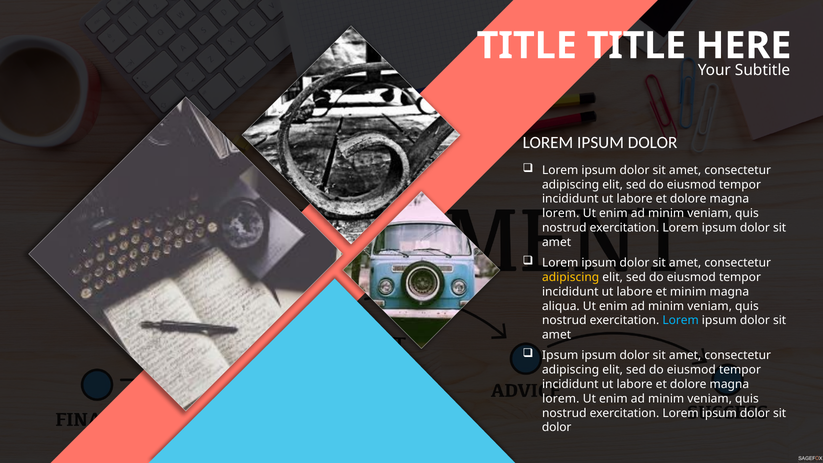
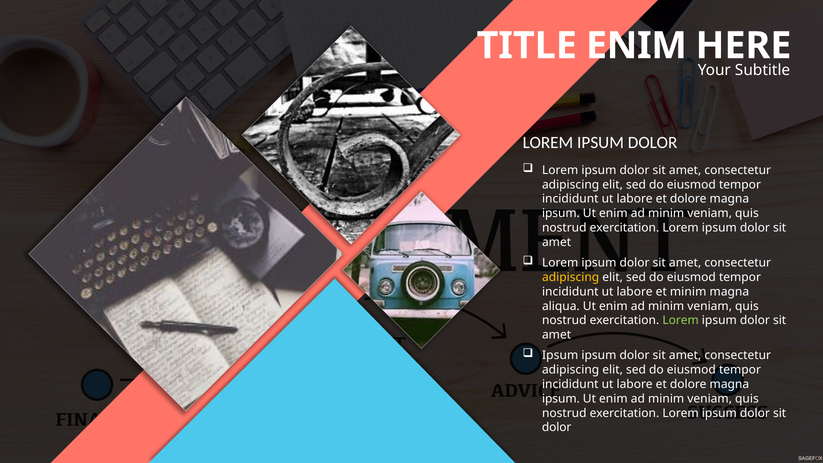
TITLE TITLE: TITLE -> ENIM
lorem at (561, 213): lorem -> ipsum
Lorem at (681, 320) colour: light blue -> light green
lorem at (561, 399): lorem -> ipsum
